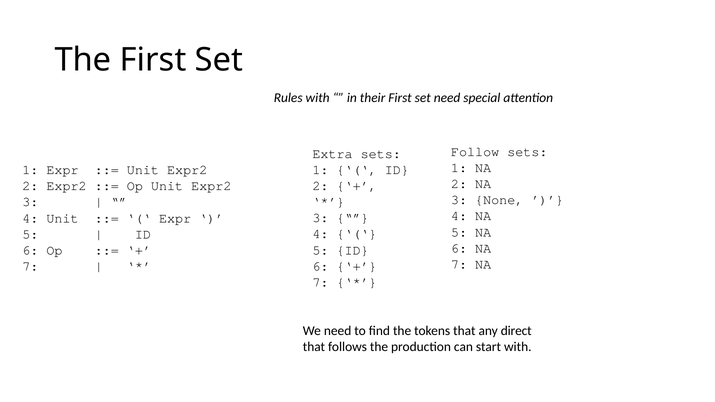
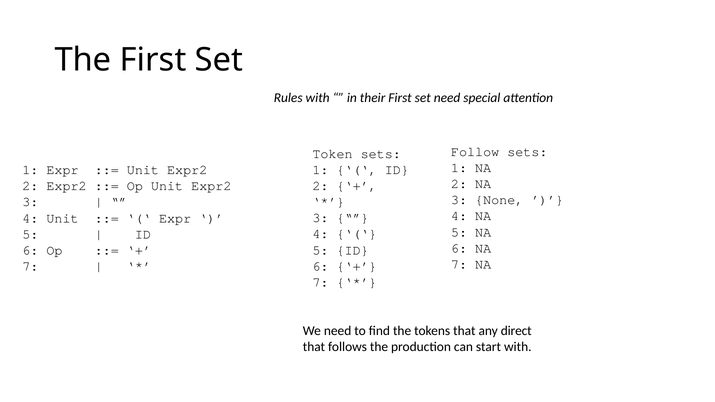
Extra: Extra -> Token
